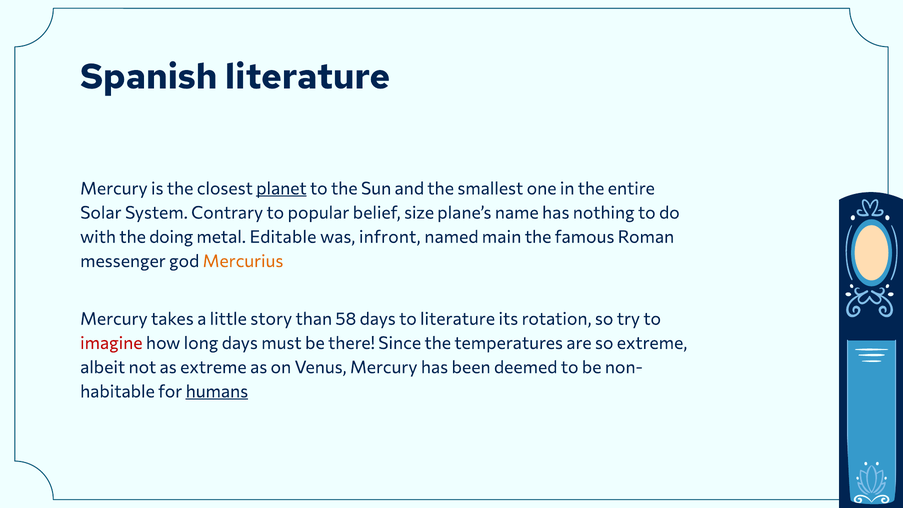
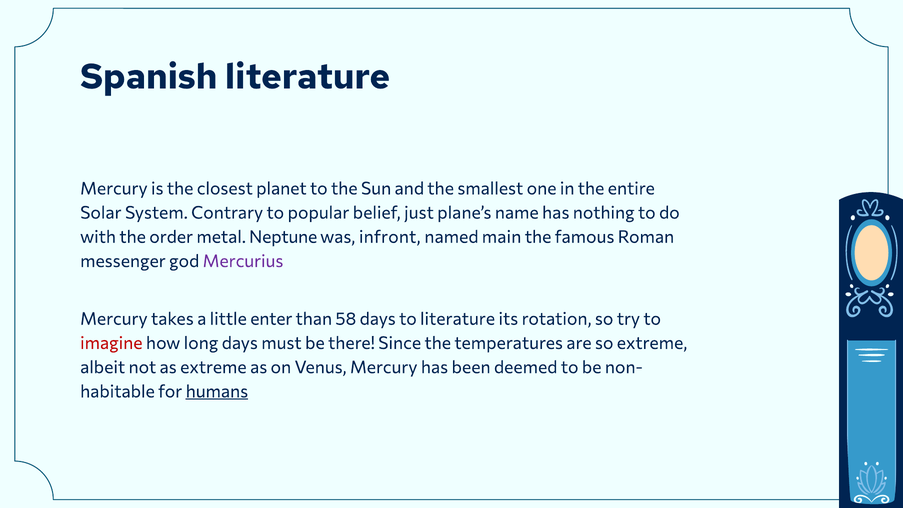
planet underline: present -> none
size: size -> just
doing: doing -> order
Editable: Editable -> Neptune
Mercurius colour: orange -> purple
story: story -> enter
